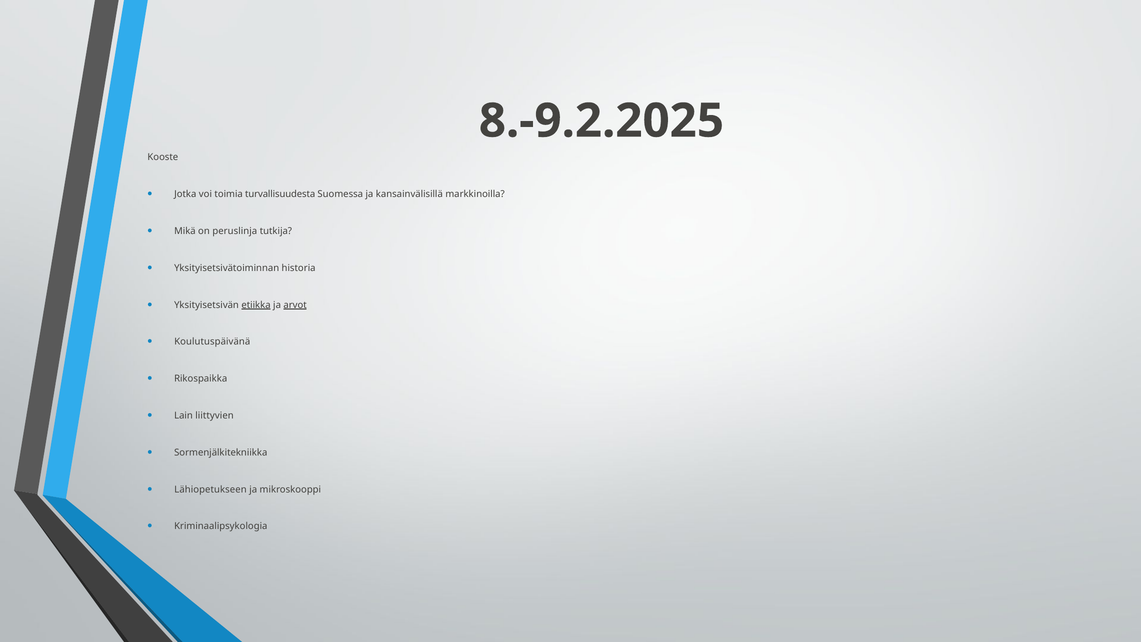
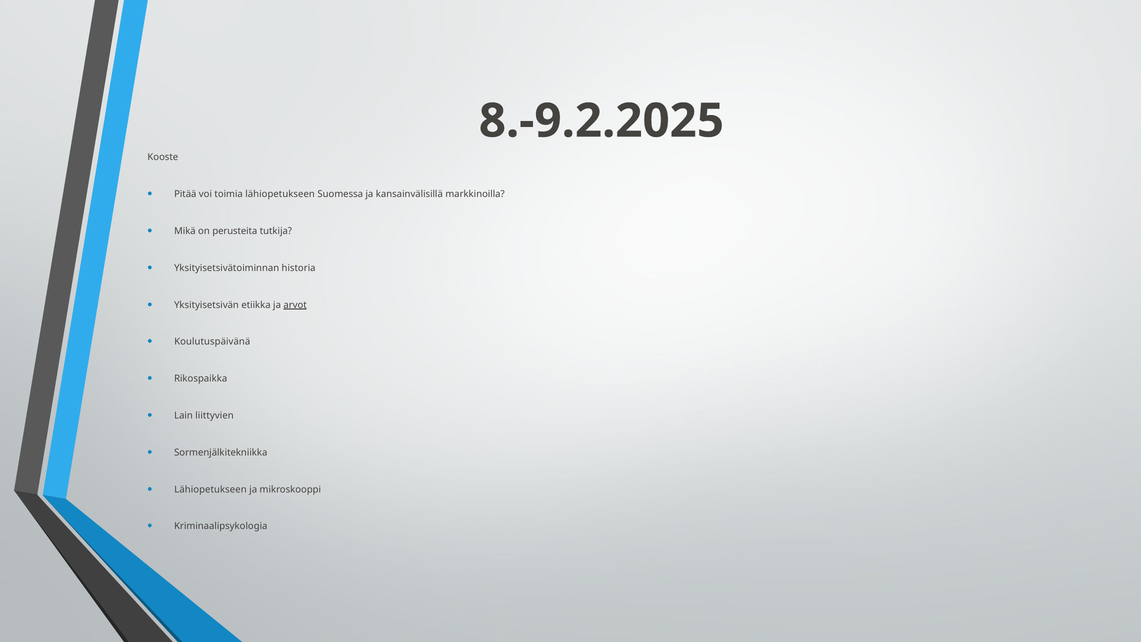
Jotka: Jotka -> Pitää
toimia turvallisuudesta: turvallisuudesta -> lähiopetukseen
peruslinja: peruslinja -> perusteita
etiikka underline: present -> none
